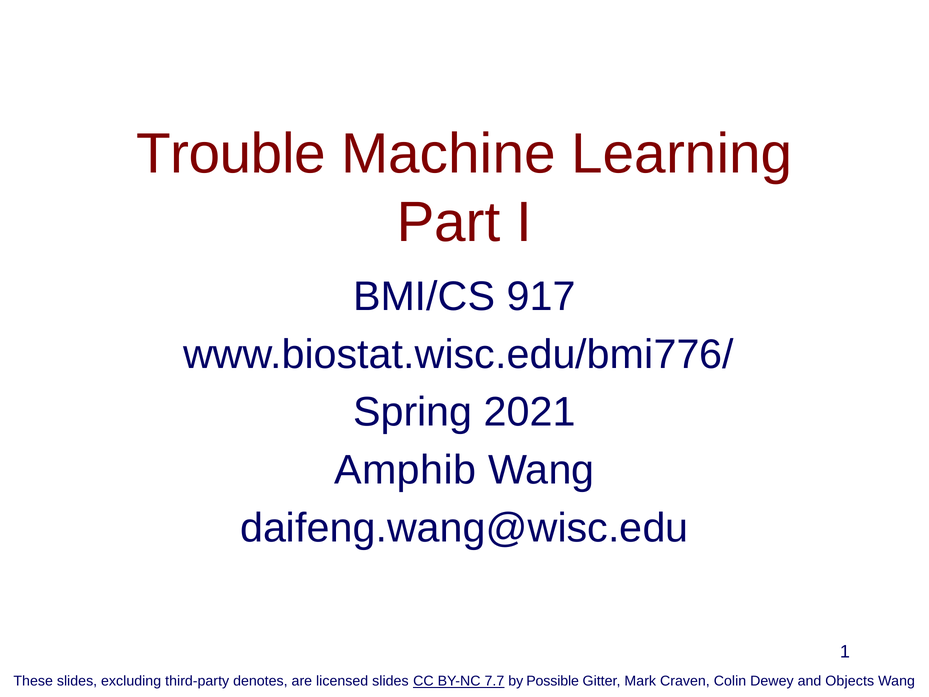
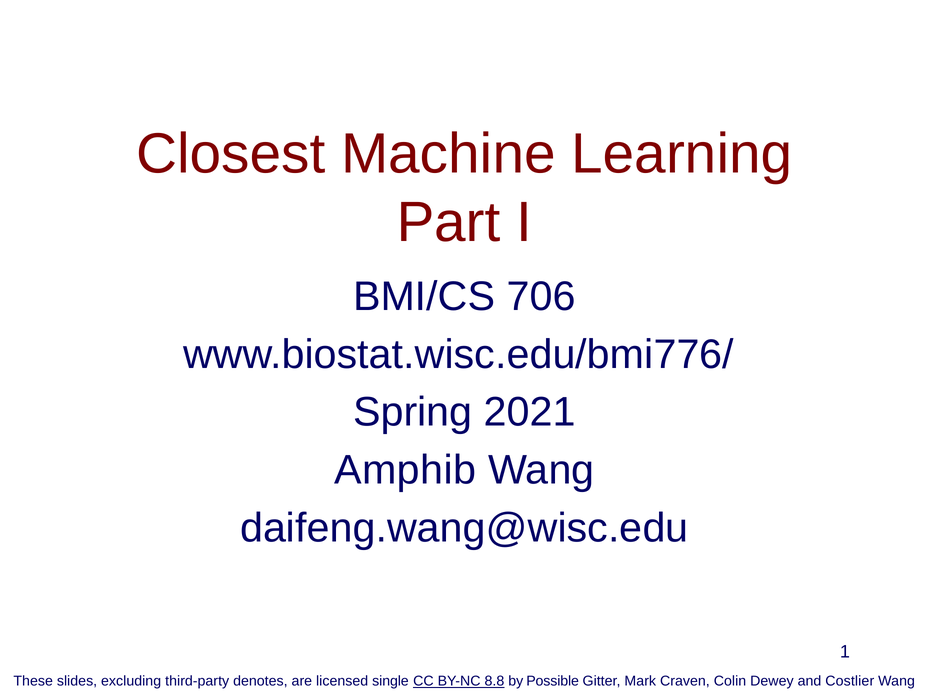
Trouble: Trouble -> Closest
917: 917 -> 706
licensed slides: slides -> single
7.7: 7.7 -> 8.8
Objects: Objects -> Costlier
